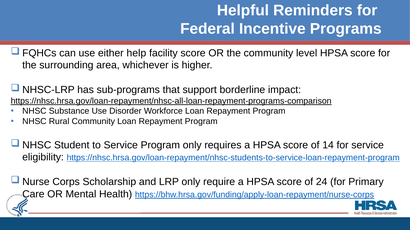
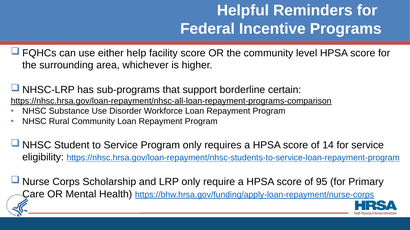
impact: impact -> certain
24: 24 -> 95
